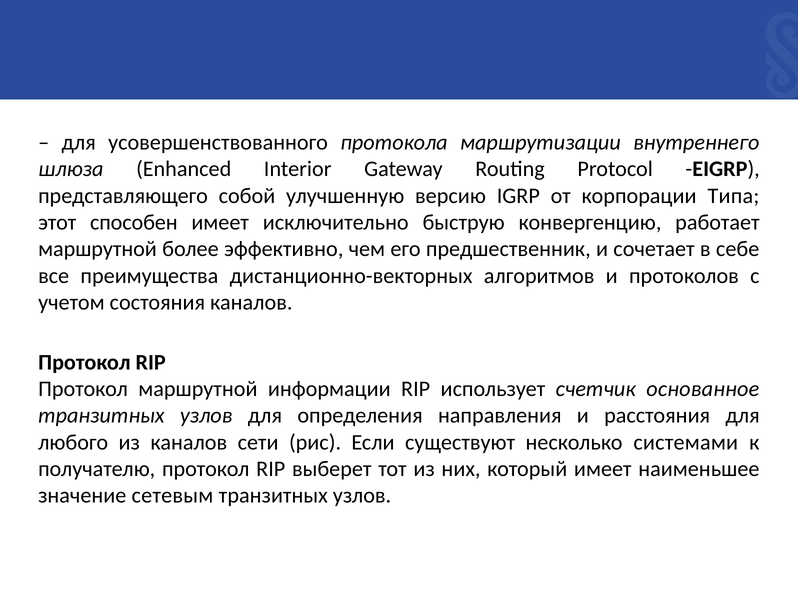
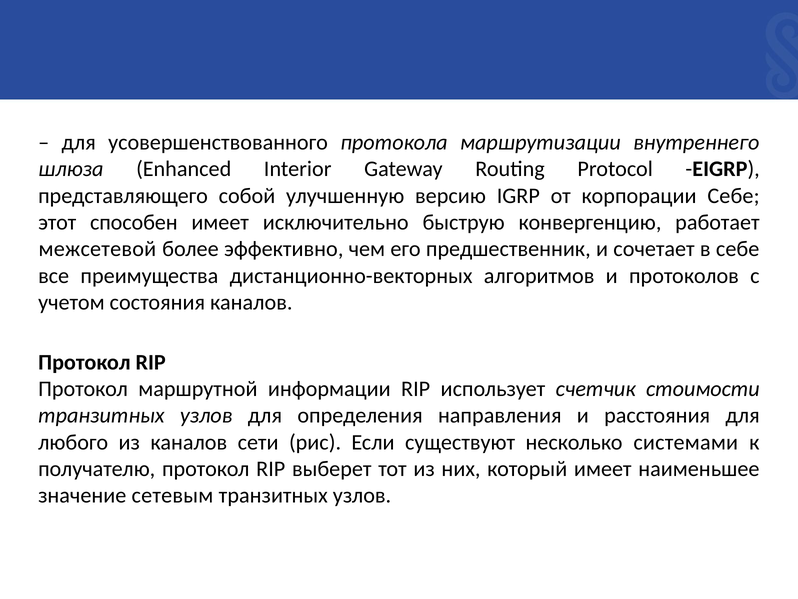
корпорации Типа: Типа -> Себе
маршрутной at (98, 249): маршрутной -> межсетевой
основанное: основанное -> стоимости
